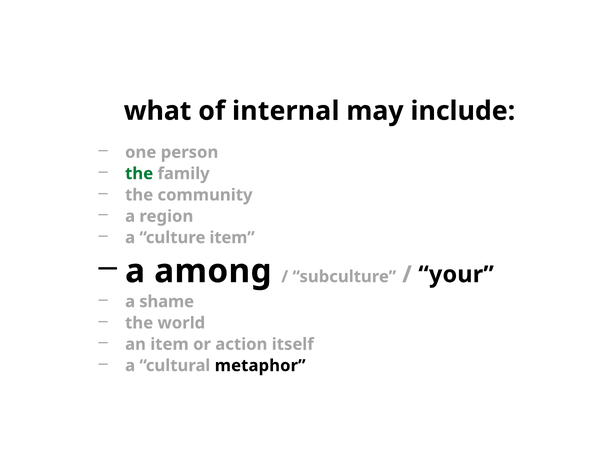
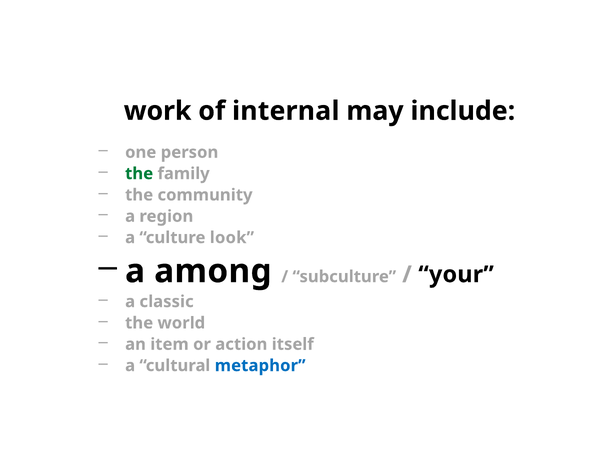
what: what -> work
culture item: item -> look
shame: shame -> classic
metaphor colour: black -> blue
